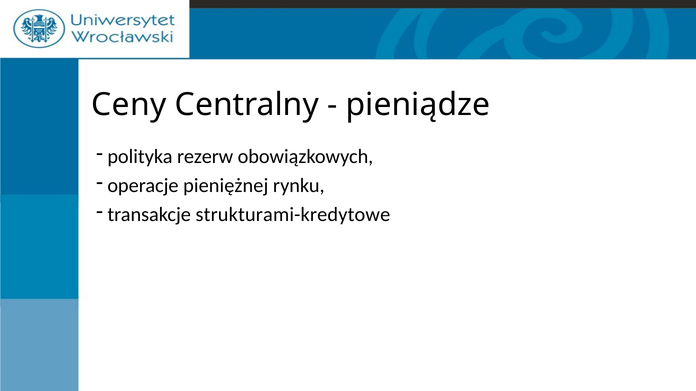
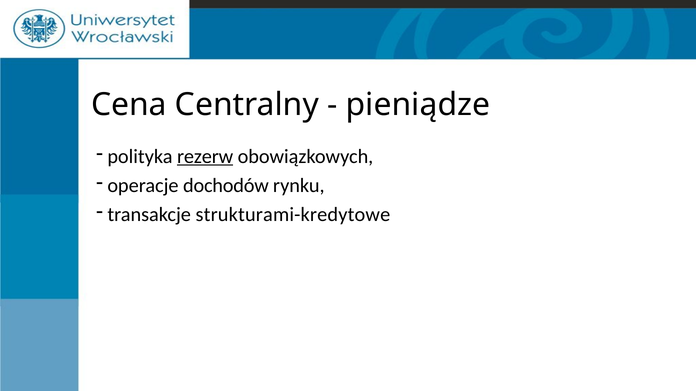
Ceny: Ceny -> Cena
rezerw underline: none -> present
pieniężnej: pieniężnej -> dochodów
